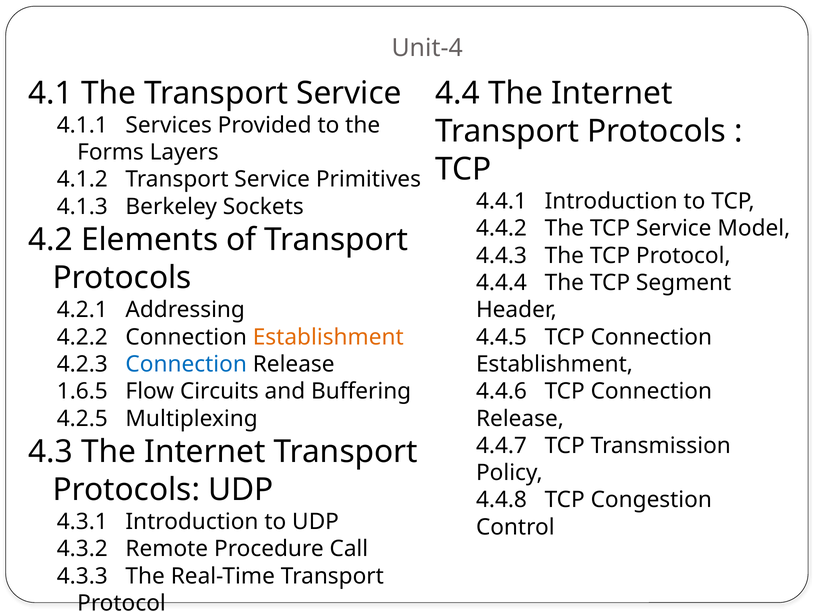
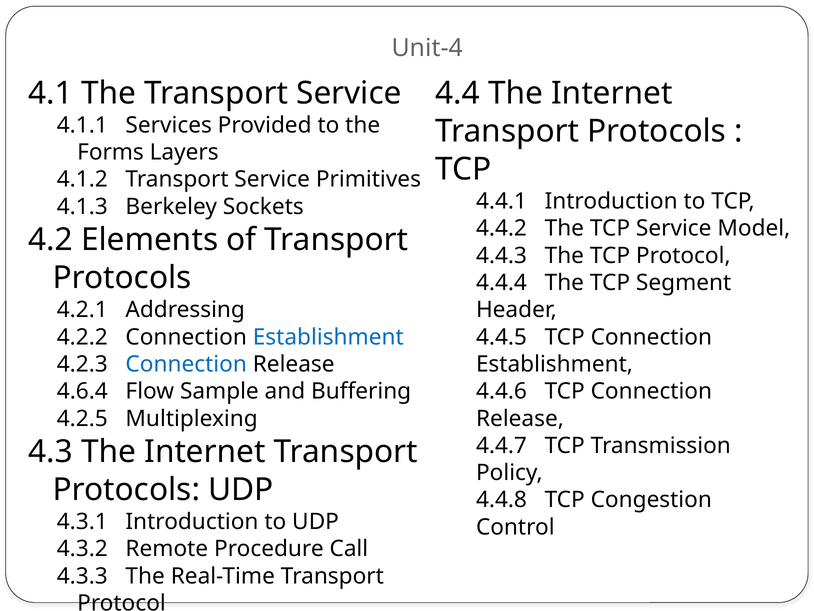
Establishment at (328, 337) colour: orange -> blue
1.6.5: 1.6.5 -> 4.6.4
Circuits: Circuits -> Sample
